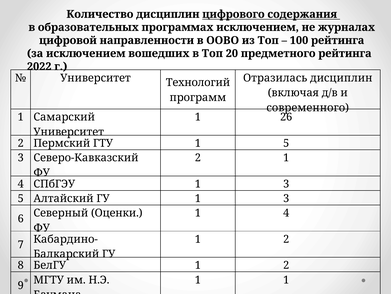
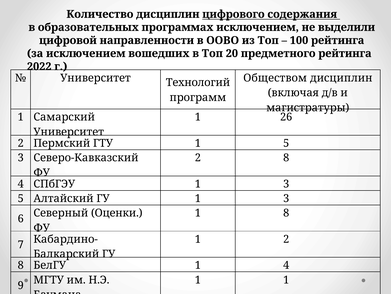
журналах: журналах -> выделили
Отразилась: Отразилась -> Обществом
современного: современного -> магистратуры
1 at (286, 157): 1 -> 8
4 at (286, 213): 4 -> 8
БелГУ 1 2: 2 -> 4
